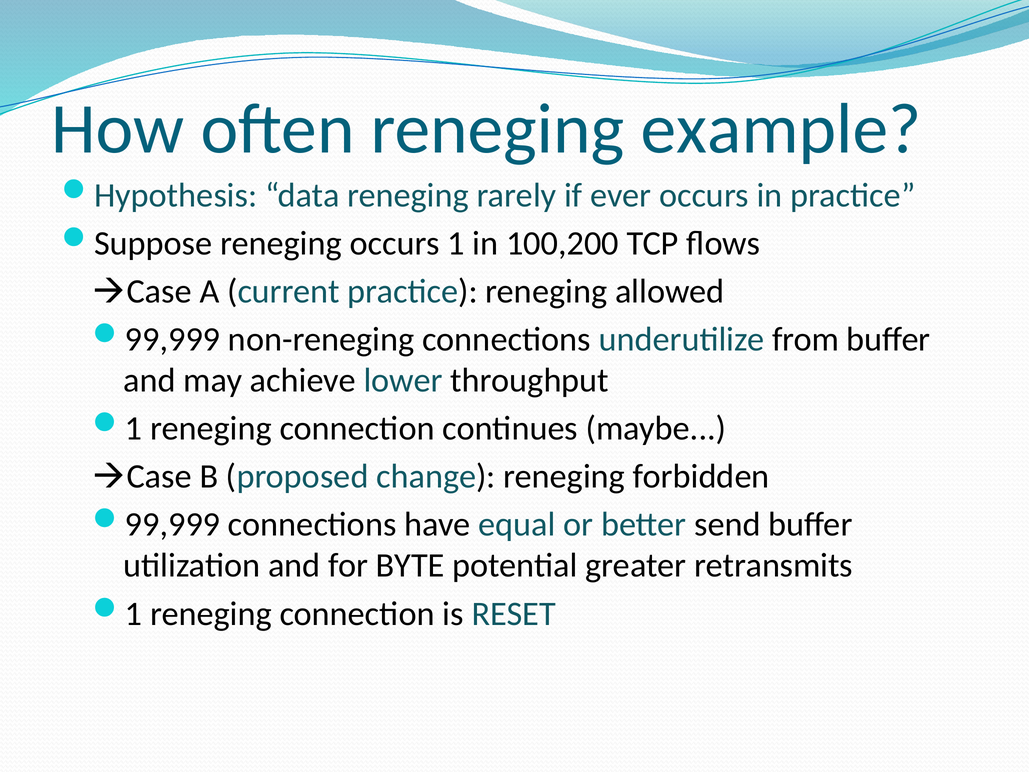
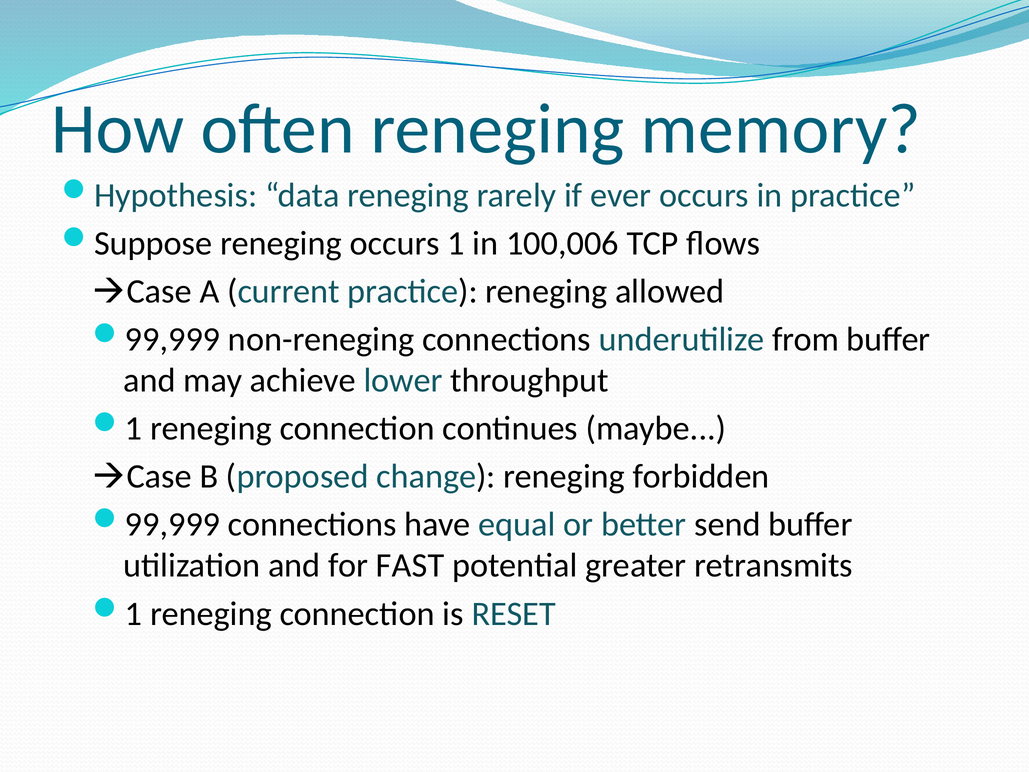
example: example -> memory
100,200: 100,200 -> 100,006
BYTE: BYTE -> FAST
